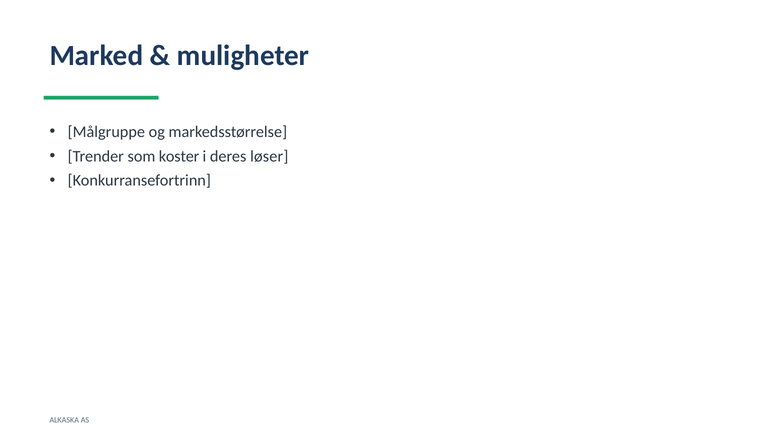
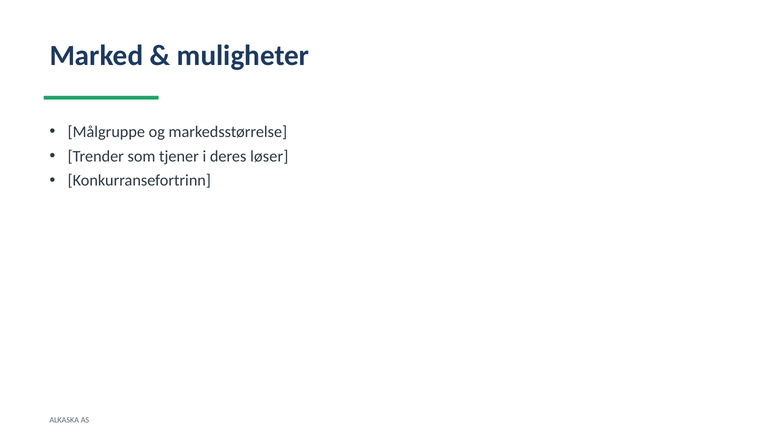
koster: koster -> tjener
